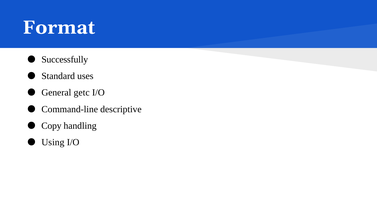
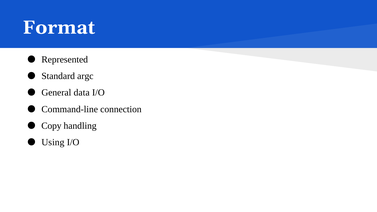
Successfully: Successfully -> Represented
uses: uses -> argc
getc: getc -> data
descriptive: descriptive -> connection
